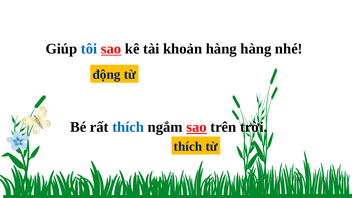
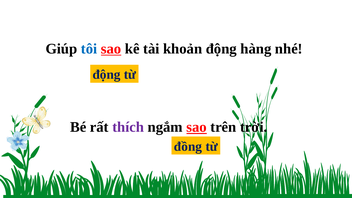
khoản hàng: hàng -> động
thích at (128, 127) colour: blue -> purple
thích at (188, 146): thích -> đồng
